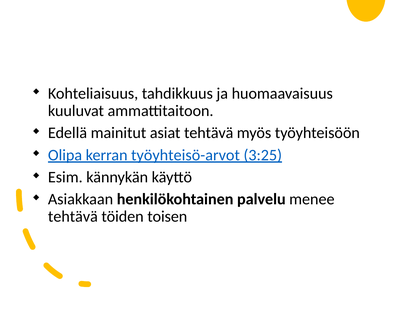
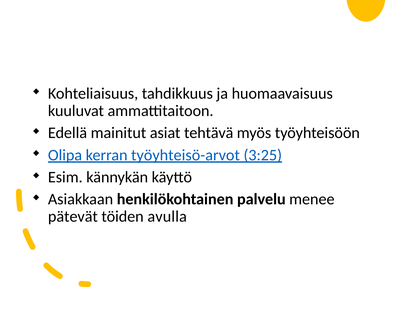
tehtävä at (73, 216): tehtävä -> pätevät
toisen: toisen -> avulla
